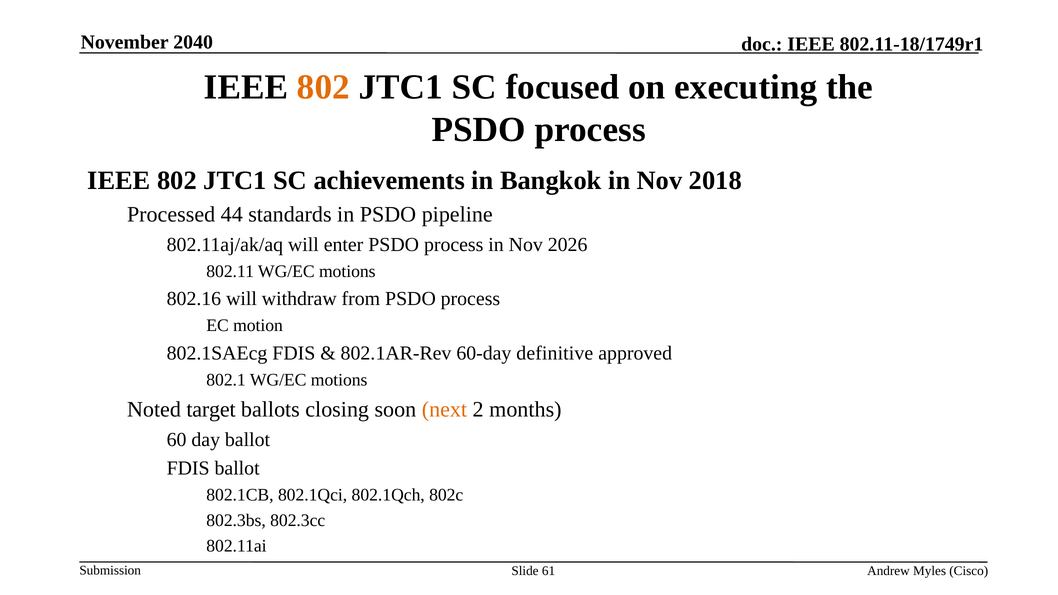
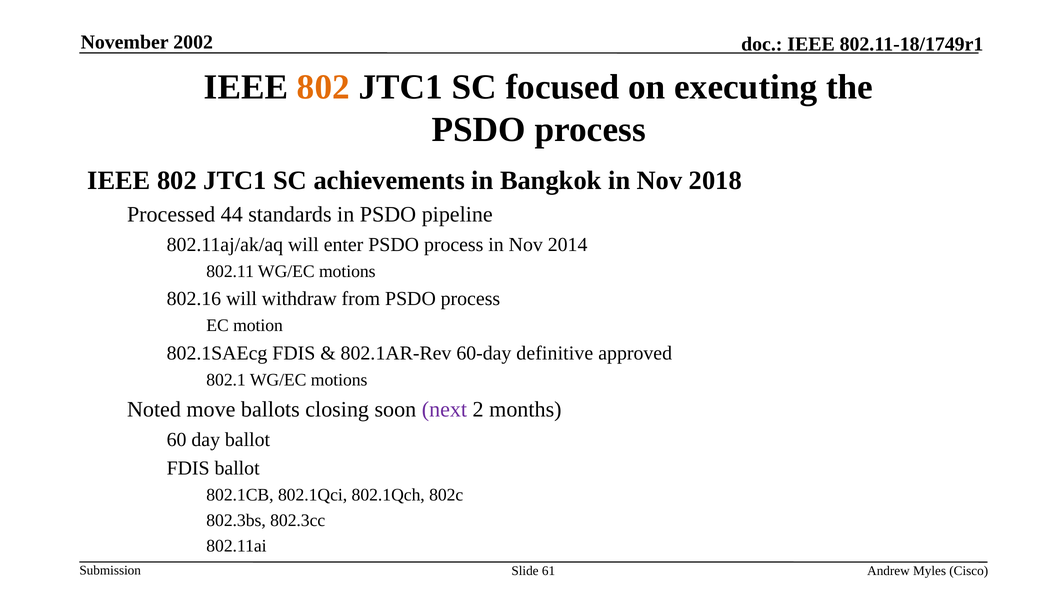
2040: 2040 -> 2002
2026: 2026 -> 2014
target: target -> move
next colour: orange -> purple
